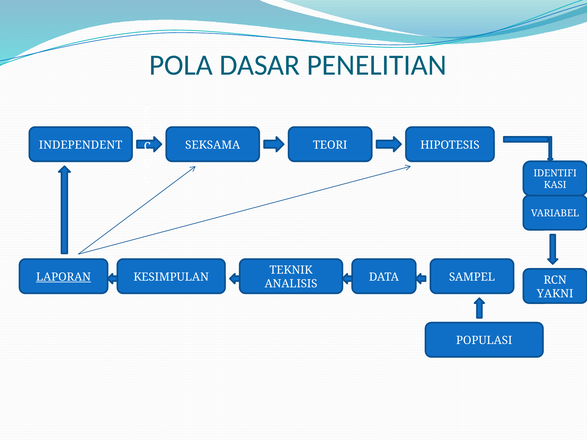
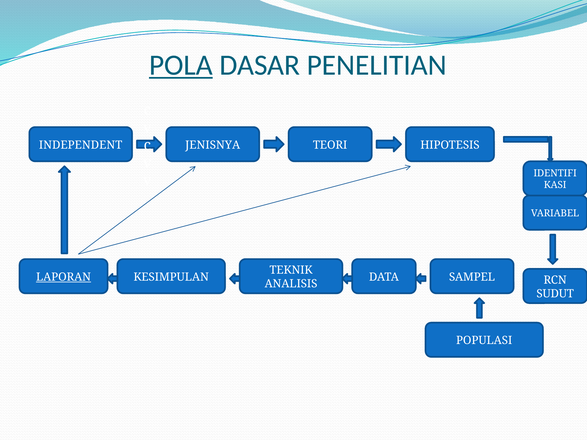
POLA underline: none -> present
SEKSAMA: SEKSAMA -> JENISNYA
YAKNI: YAKNI -> SUDUT
